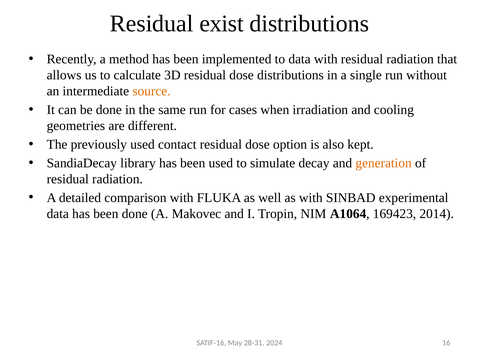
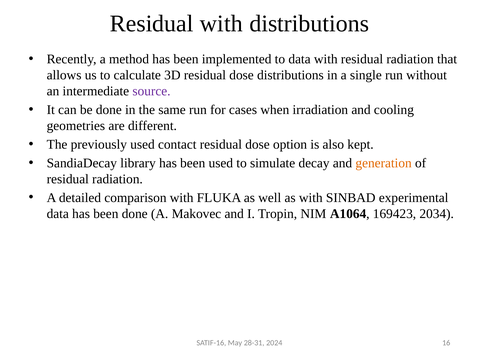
Residual exist: exist -> with
source colour: orange -> purple
2014: 2014 -> 2034
